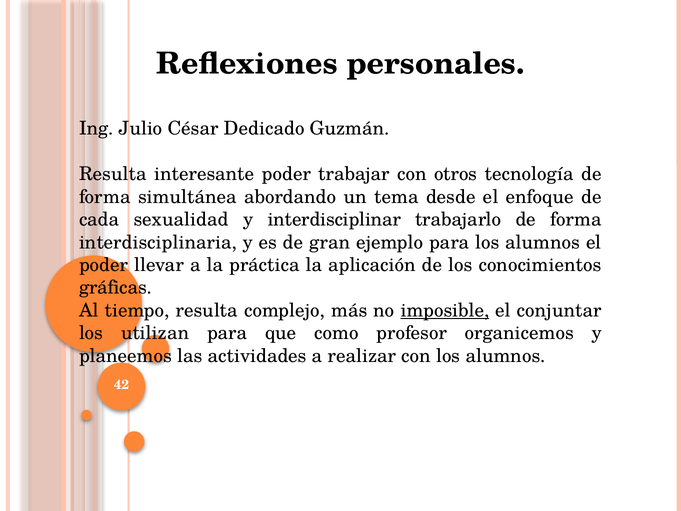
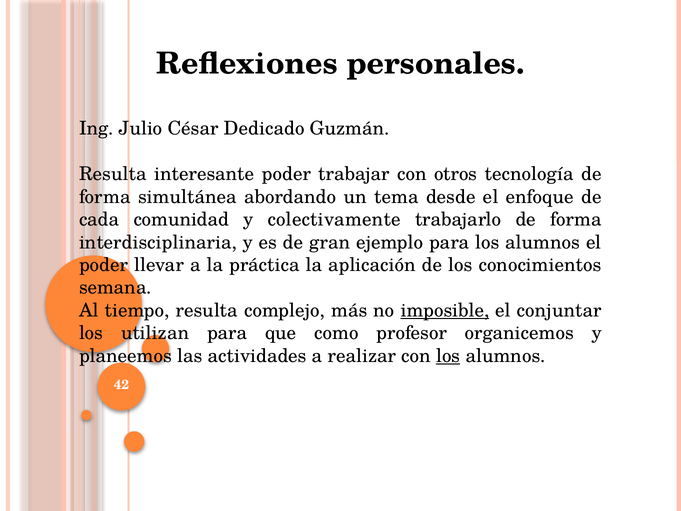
sexualidad: sexualidad -> comunidad
interdisciplinar: interdisciplinar -> colectivamente
gráficas: gráficas -> semana
los at (448, 356) underline: none -> present
